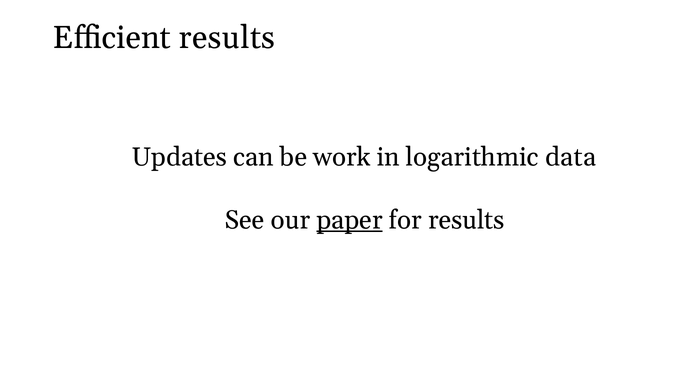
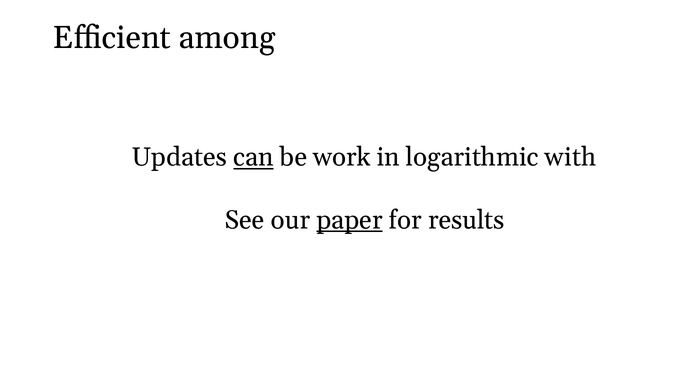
Efficient results: results -> among
can underline: none -> present
data: data -> with
